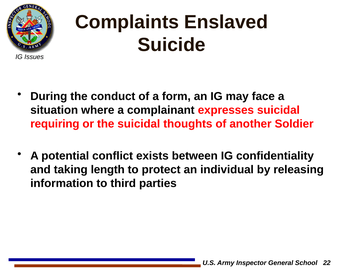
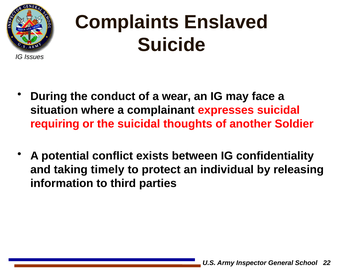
form: form -> wear
length: length -> timely
